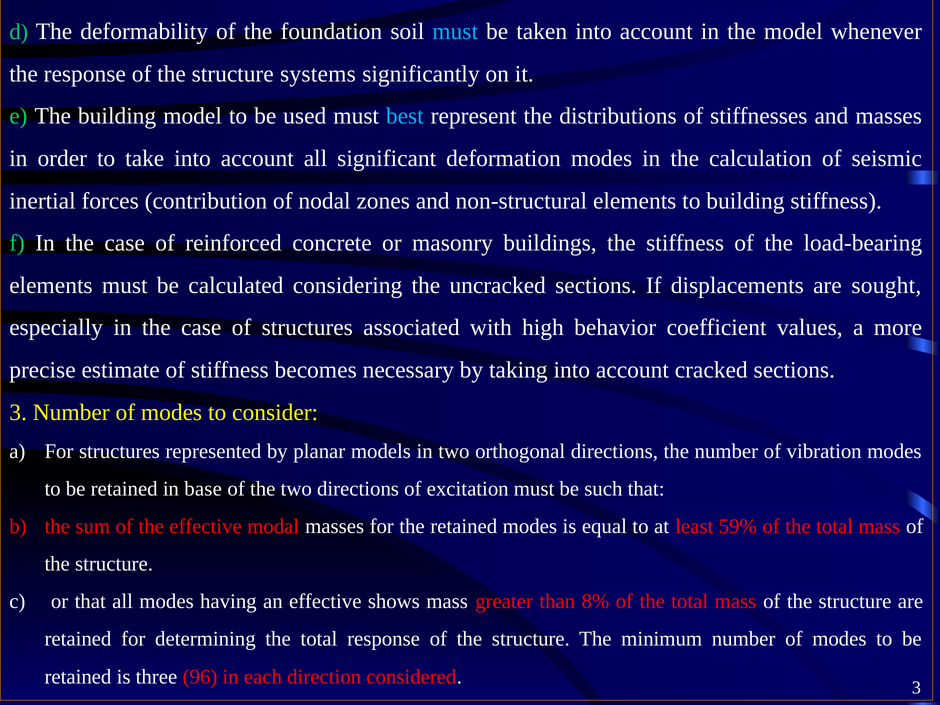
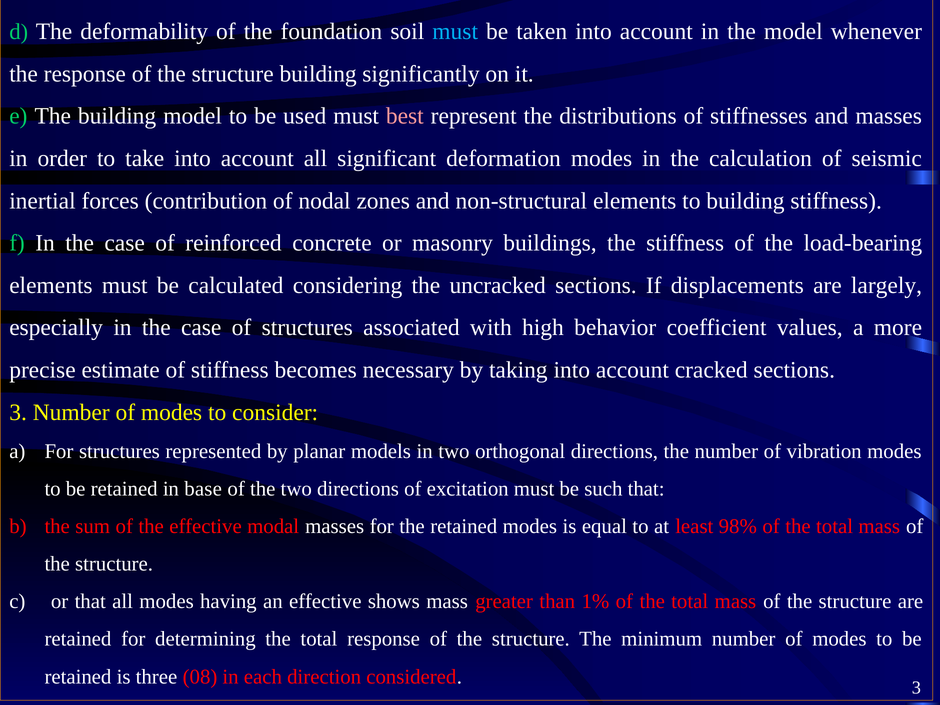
structure systems: systems -> building
best colour: light blue -> pink
sought: sought -> largely
59%: 59% -> 98%
8%: 8% -> 1%
96: 96 -> 08
